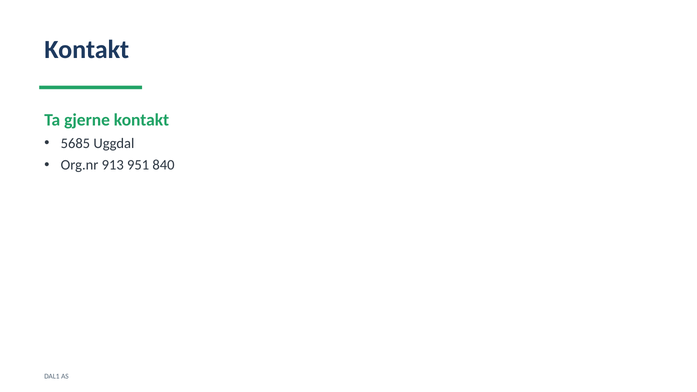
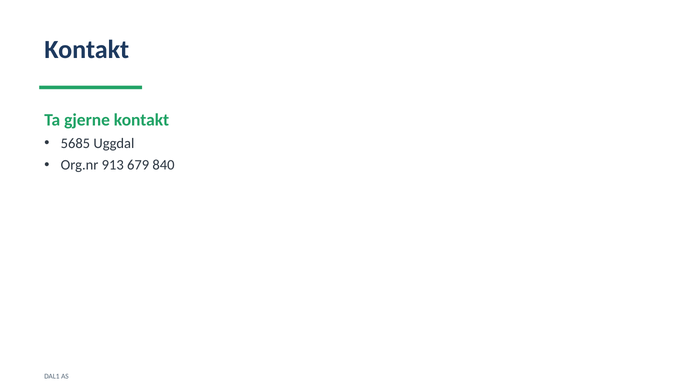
951: 951 -> 679
